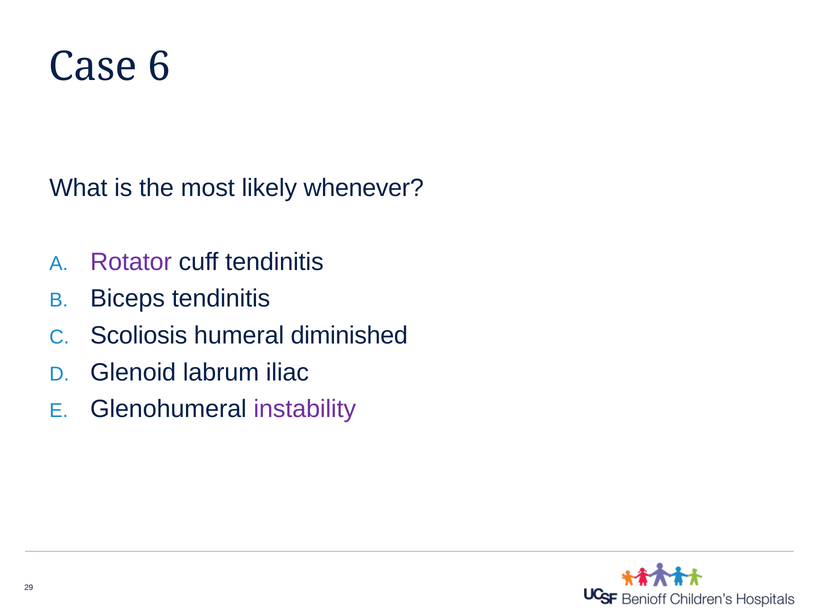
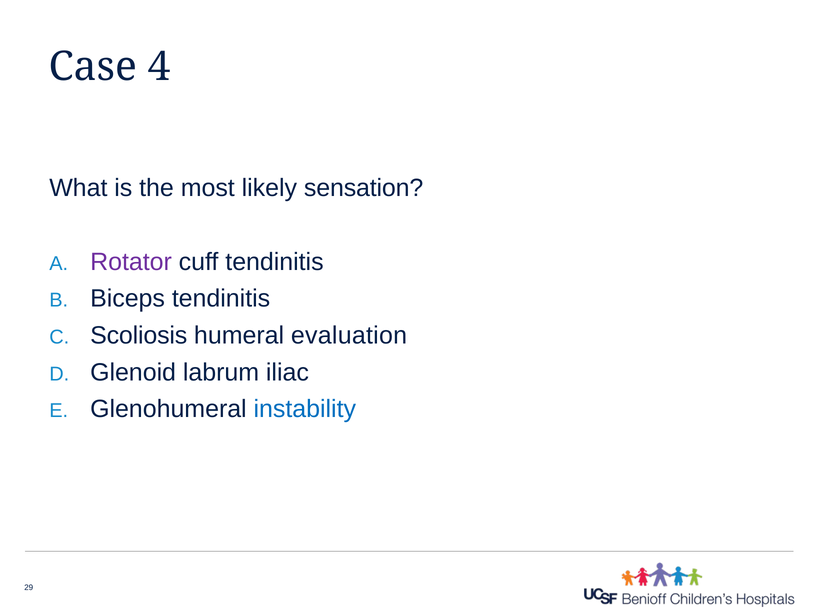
6: 6 -> 4
whenever: whenever -> sensation
diminished: diminished -> evaluation
instability colour: purple -> blue
